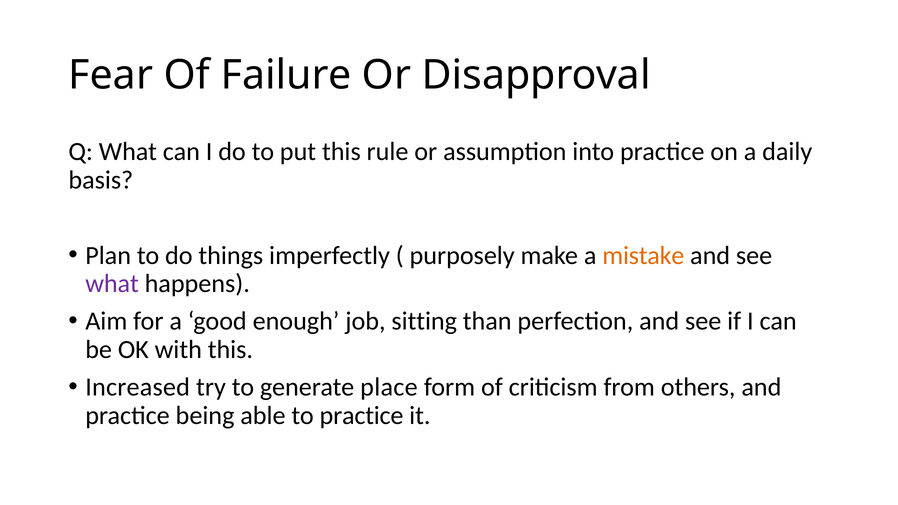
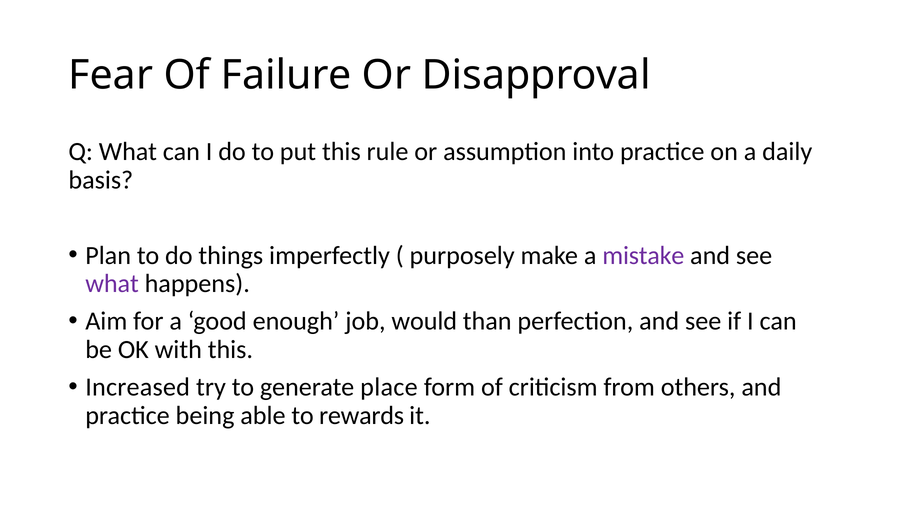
mistake colour: orange -> purple
sitting: sitting -> would
to practice: practice -> rewards
